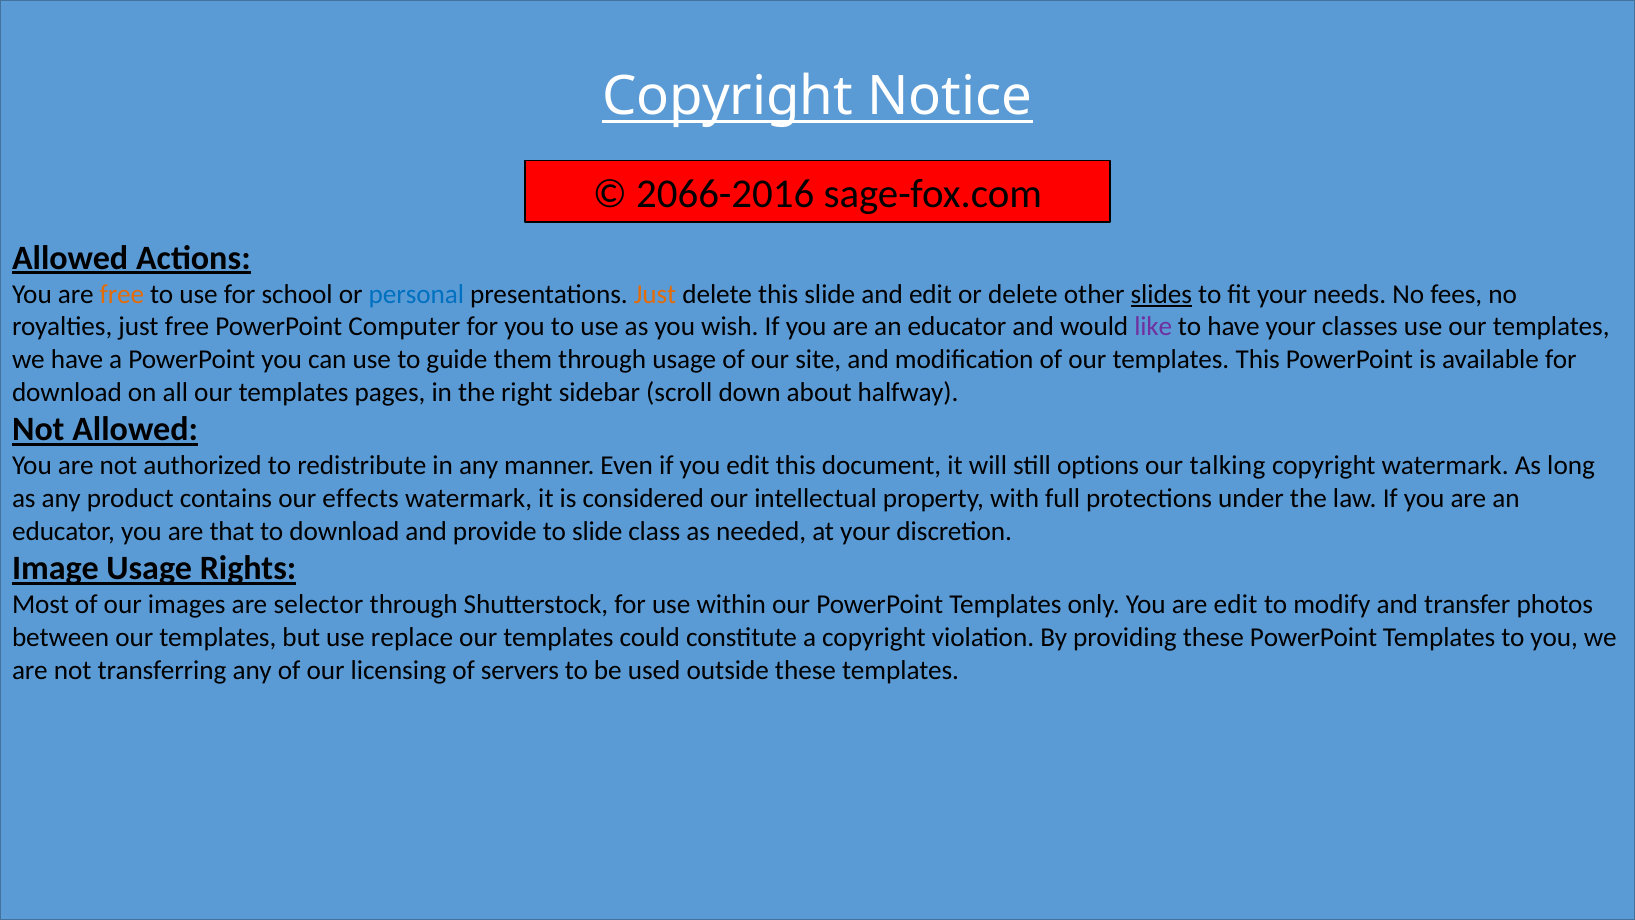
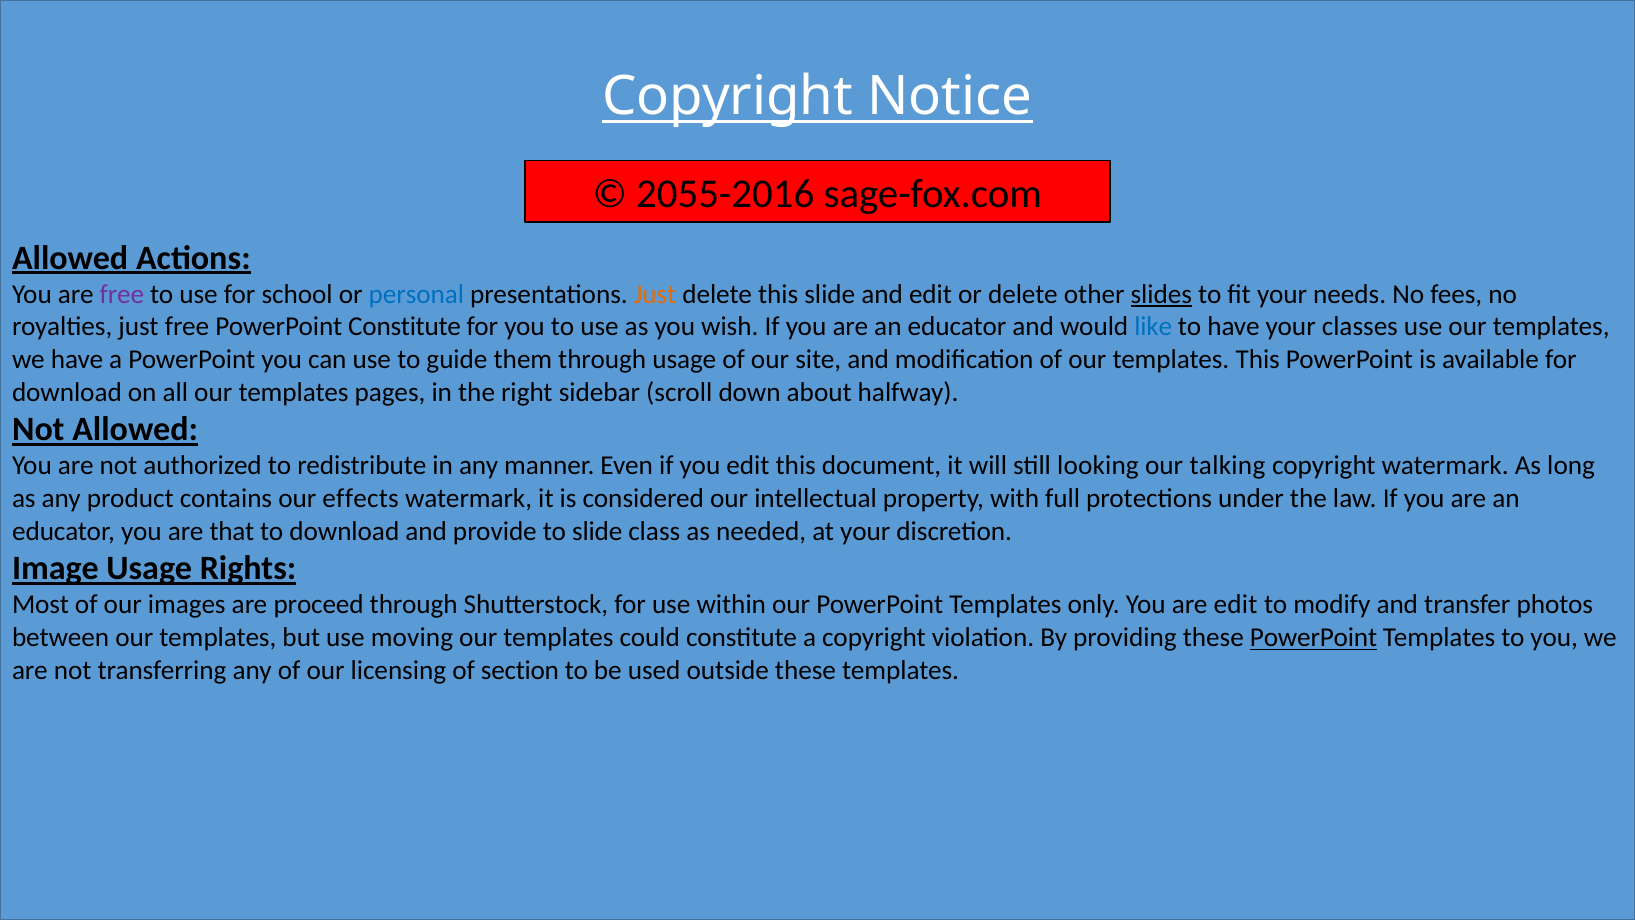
2066-2016: 2066-2016 -> 2055-2016
free at (122, 294) colour: orange -> purple
PowerPoint Computer: Computer -> Constitute
like colour: purple -> blue
options: options -> looking
selector: selector -> proceed
replace: replace -> moving
PowerPoint at (1314, 637) underline: none -> present
servers: servers -> section
